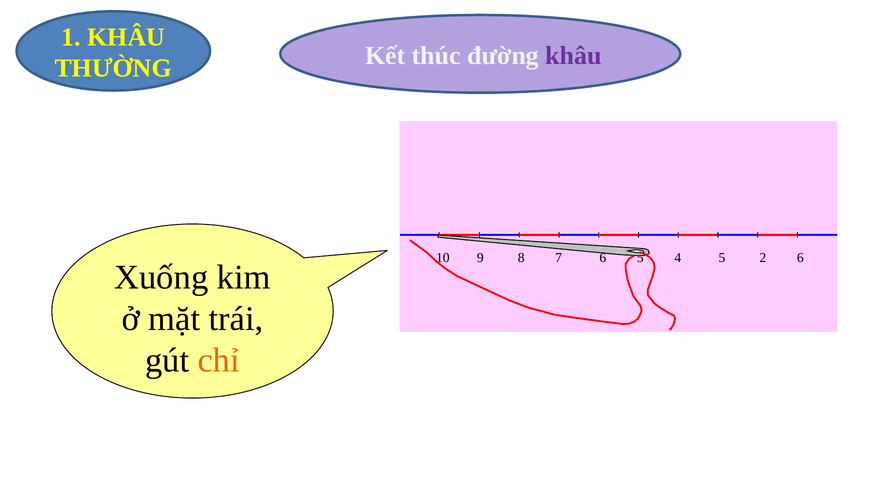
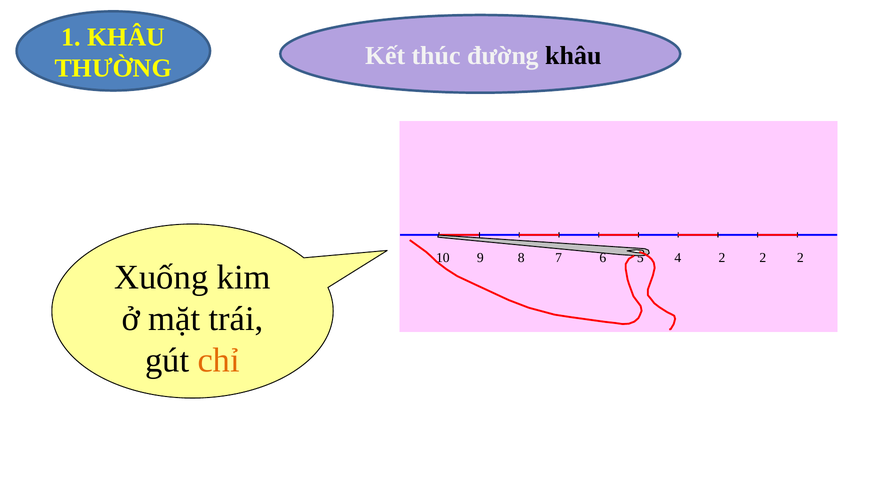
khâu at (573, 56) colour: purple -> black
4 5: 5 -> 2
6 at (800, 258): 6 -> 2
